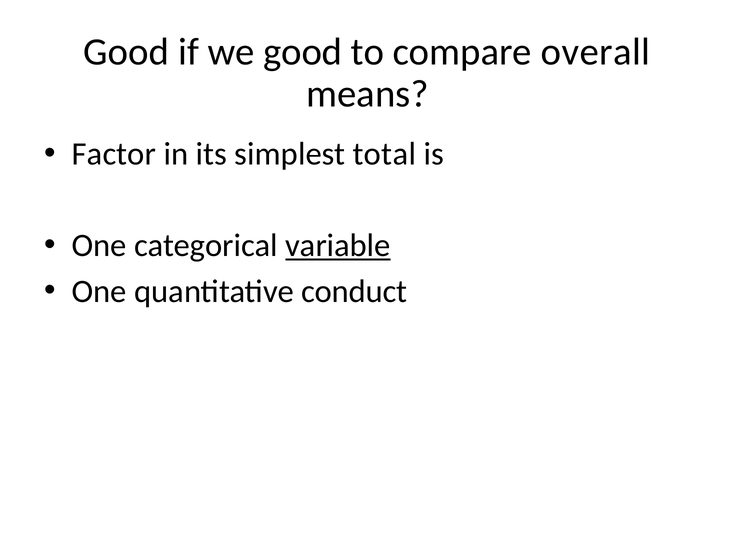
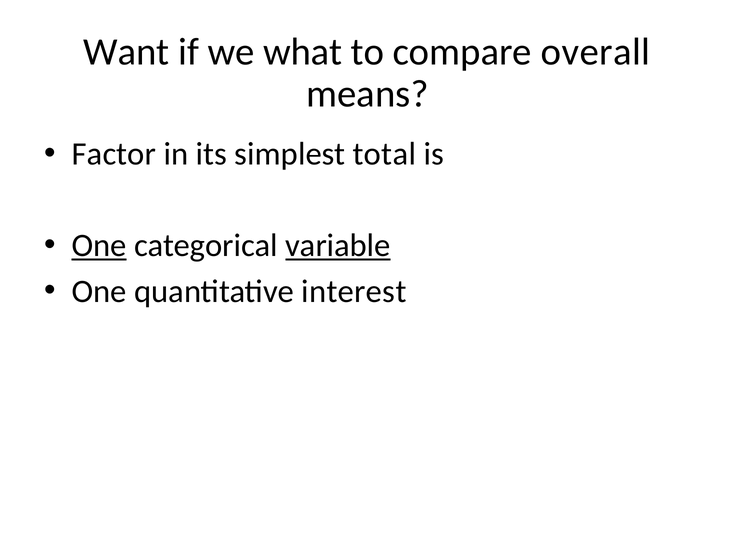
Good at (126, 52): Good -> Want
we good: good -> what
One at (99, 246) underline: none -> present
conduct: conduct -> interest
